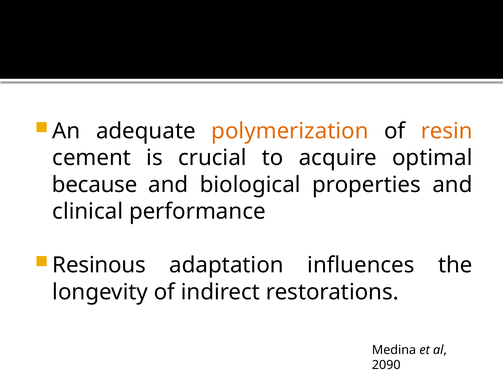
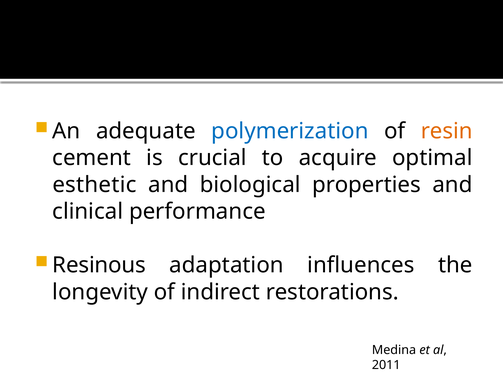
polymerization colour: orange -> blue
because: because -> esthetic
2090: 2090 -> 2011
